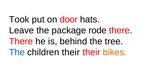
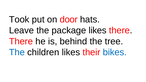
package rode: rode -> likes
children their: their -> likes
bikes colour: orange -> blue
